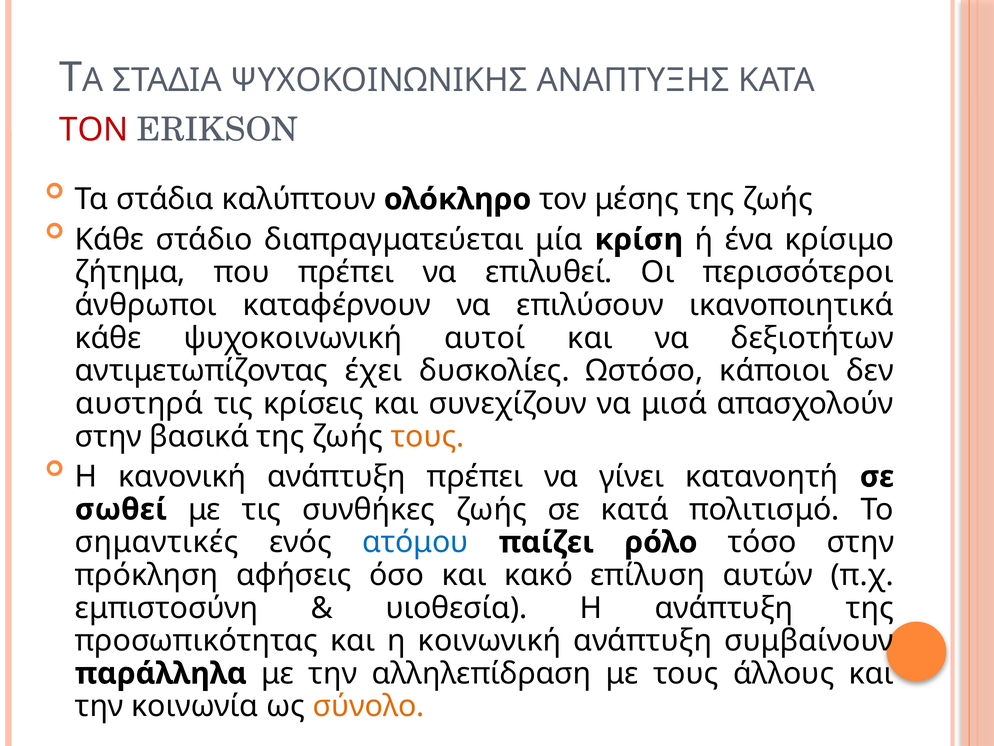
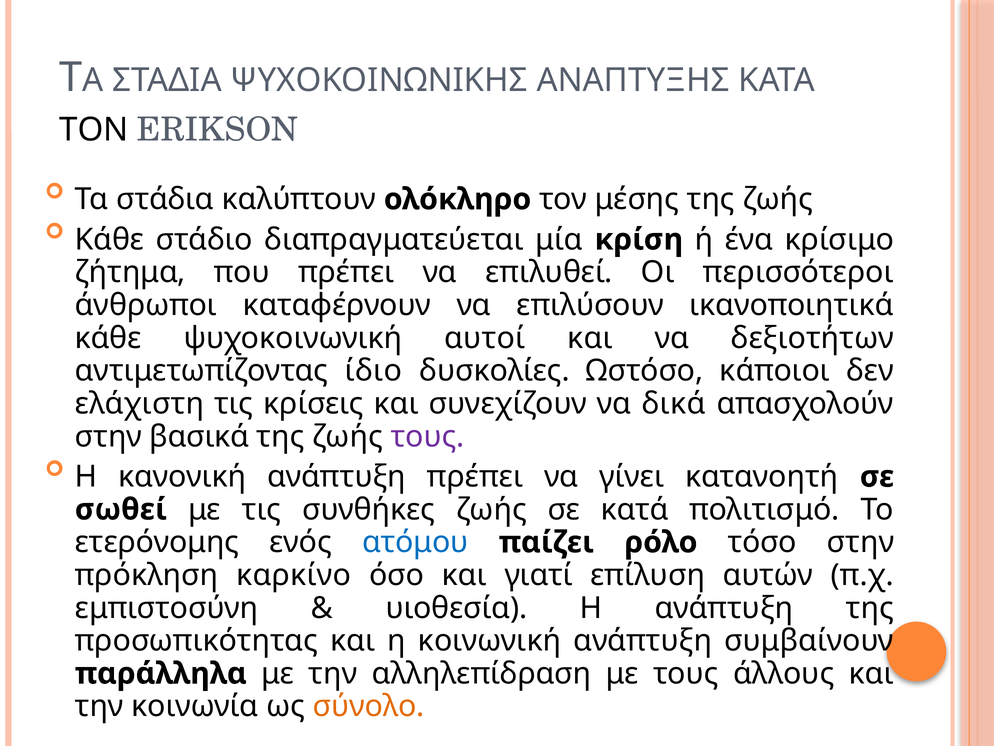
ΤΟΝ at (94, 130) colour: red -> black
έχει: έχει -> ίδιο
αυστηρά: αυστηρά -> ελάχιστη
μισά: μισά -> δικά
τους at (428, 436) colour: orange -> purple
σημαντικές: σημαντικές -> ετερόνομης
αφήσεις: αφήσεις -> καρκίνο
κακό: κακό -> γιατί
